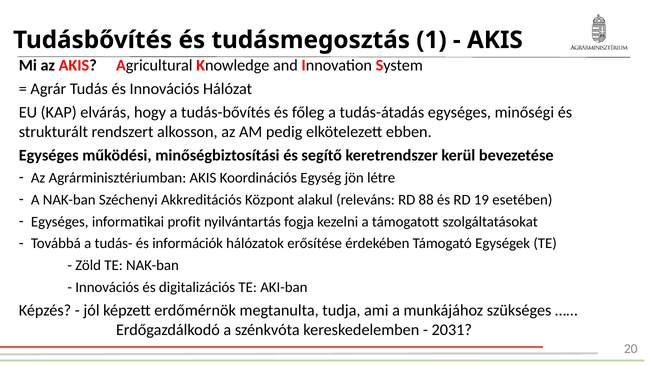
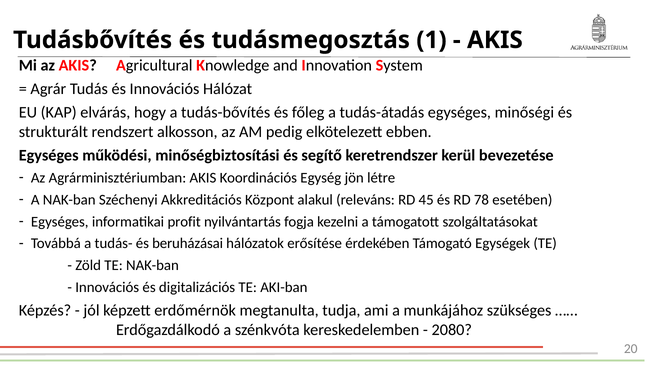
88: 88 -> 45
19: 19 -> 78
információk: információk -> beruházásai
2031: 2031 -> 2080
